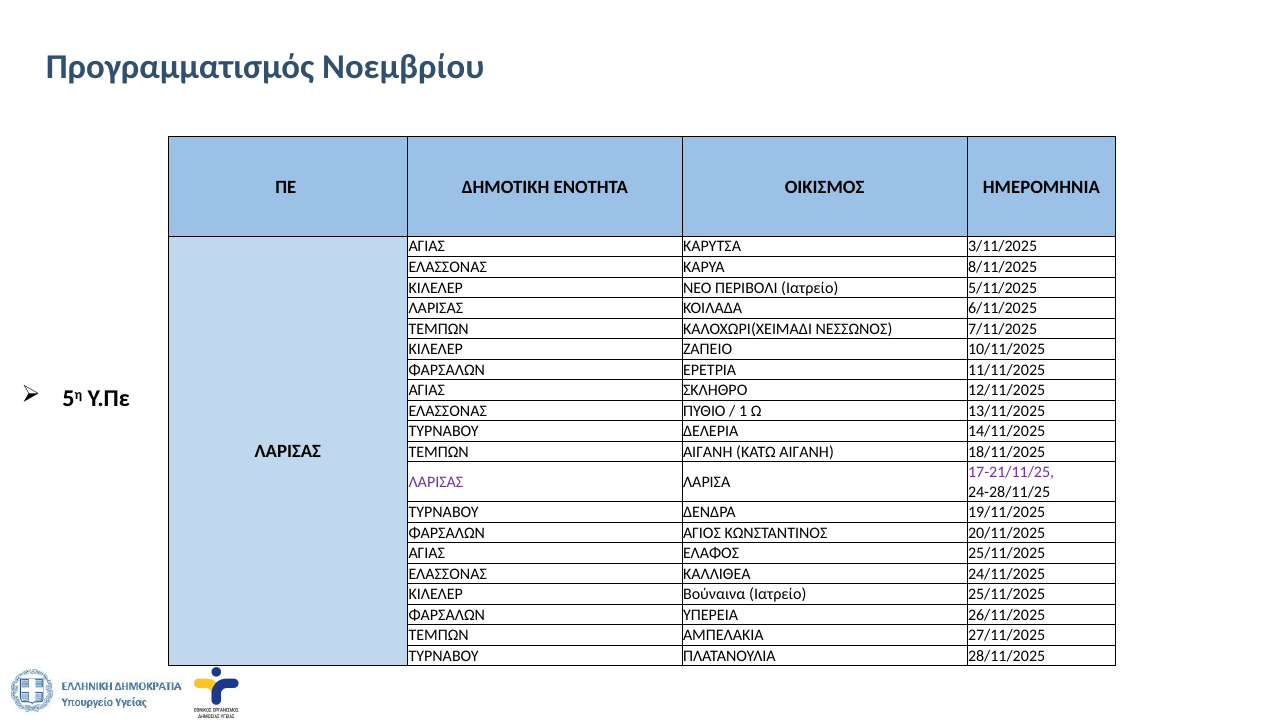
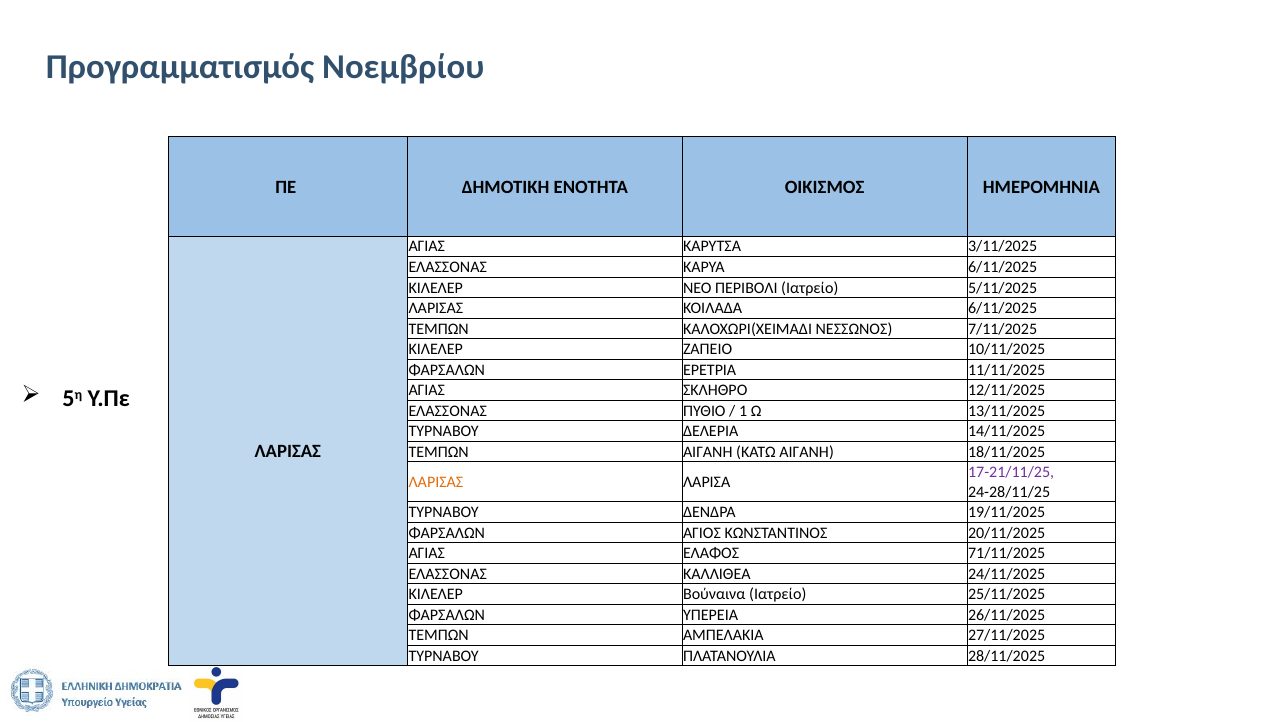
ΚΑΡΥΑ 8/11/2025: 8/11/2025 -> 6/11/2025
ΛΑΡΙΣΑΣ at (436, 482) colour: purple -> orange
ΕΛΑΦΟΣ 25/11/2025: 25/11/2025 -> 71/11/2025
